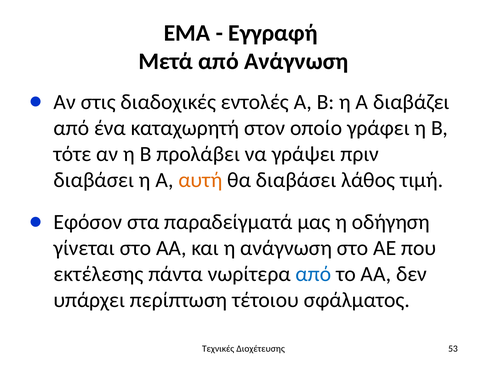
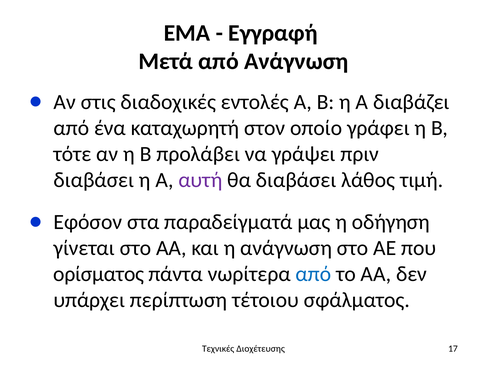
αυτή colour: orange -> purple
εκτέλεσης: εκτέλεσης -> ορίσματος
53: 53 -> 17
